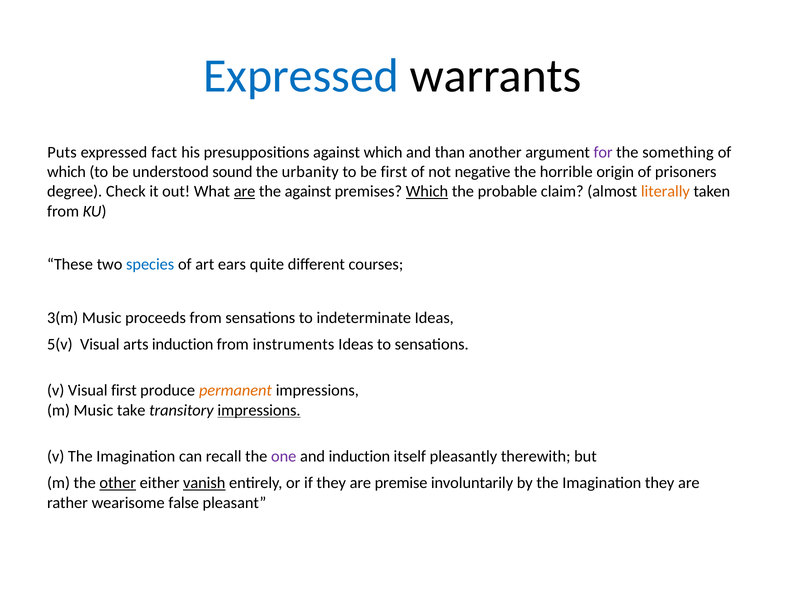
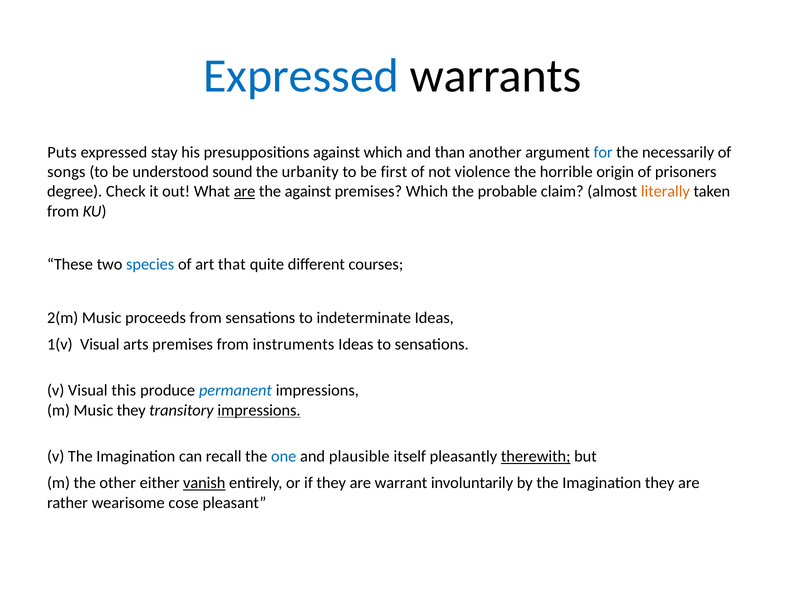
fact: fact -> stay
for colour: purple -> blue
something: something -> necessarily
which at (67, 172): which -> songs
negative: negative -> violence
Which at (427, 192) underline: present -> none
ears: ears -> that
3(m: 3(m -> 2(m
5(v: 5(v -> 1(v
arts induction: induction -> premises
Visual first: first -> this
permanent colour: orange -> blue
Music take: take -> they
one colour: purple -> blue
and induction: induction -> plausible
therewith underline: none -> present
other underline: present -> none
premise: premise -> warrant
false: false -> cose
